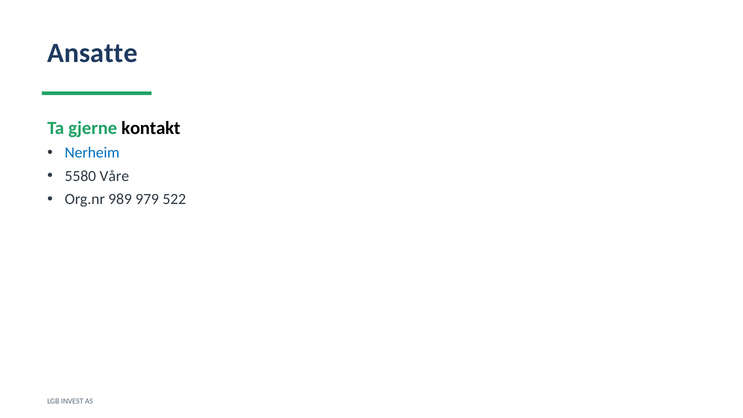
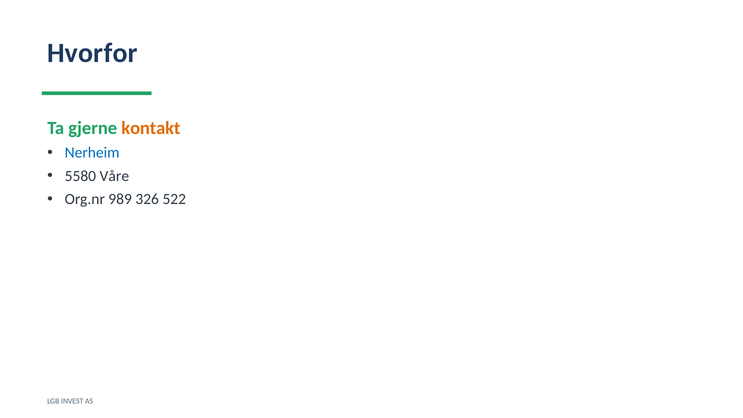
Ansatte: Ansatte -> Hvorfor
kontakt colour: black -> orange
979: 979 -> 326
